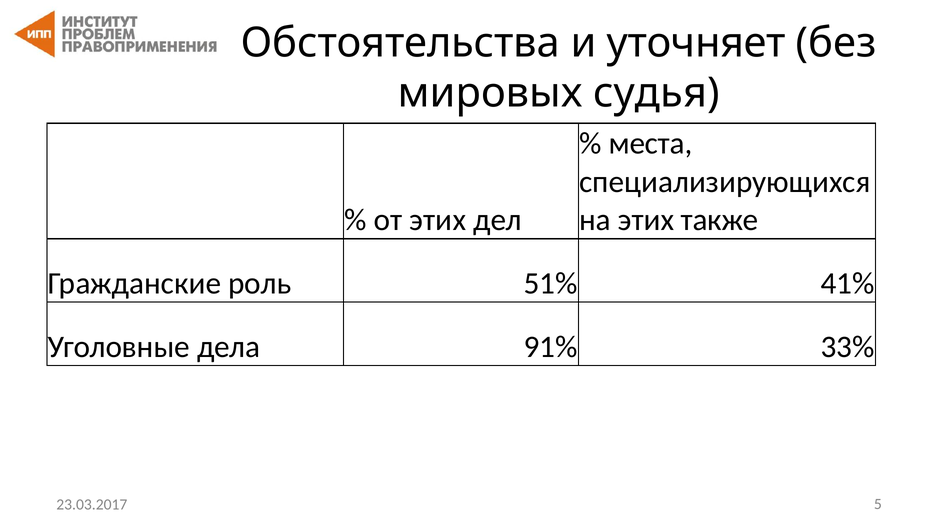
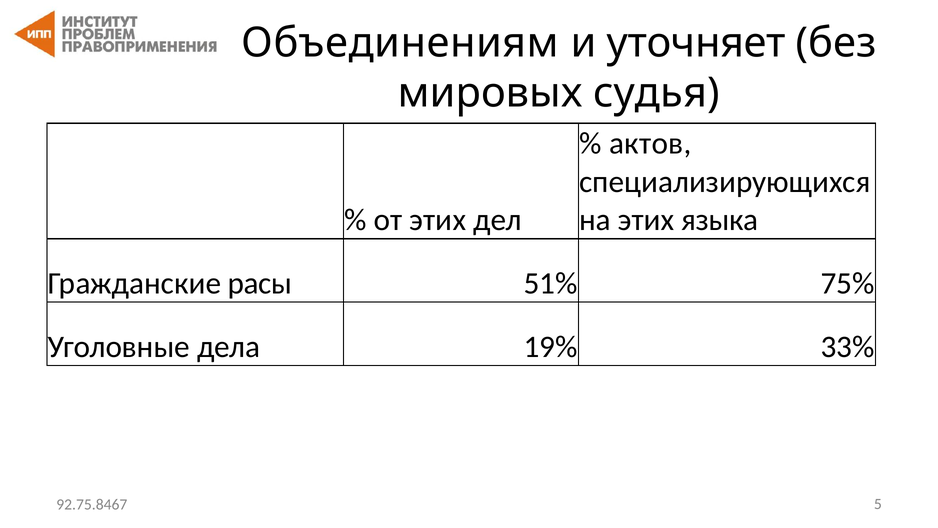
Обстоятельства: Обстоятельства -> Объединениям
места: места -> актов
также: также -> языка
роль: роль -> расы
41%: 41% -> 75%
91%: 91% -> 19%
23.03.2017: 23.03.2017 -> 92.75.8467
